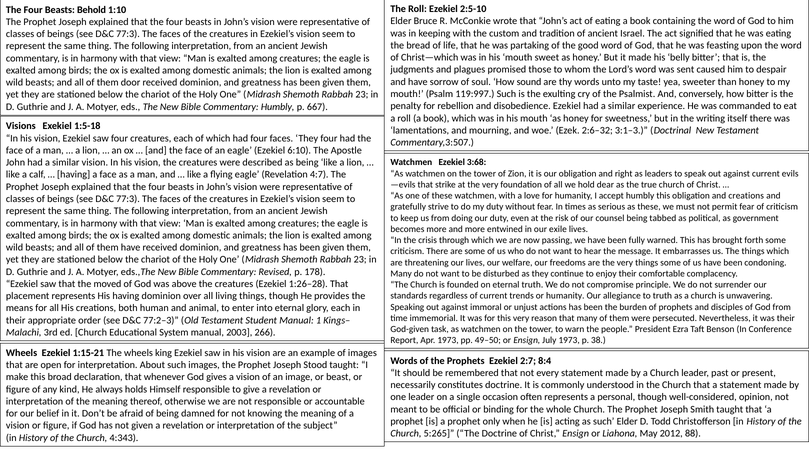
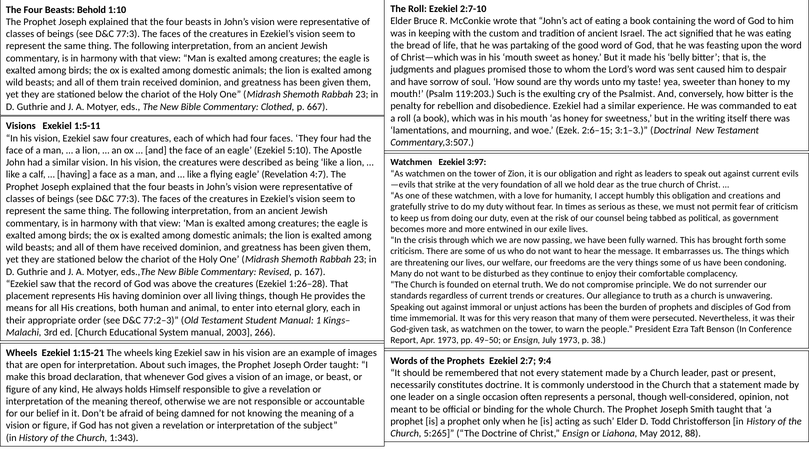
2:5-10: 2:5-10 -> 2:7-10
door: door -> train
119:997: 119:997 -> 119:203
Commentary Humbly: Humbly -> Clothed
1:5-18: 1:5-18 -> 1:5-11
2:6–32: 2:6–32 -> 2:6–15
6:10: 6:10 -> 5:10
3:68: 3:68 -> 3:97
178: 178 -> 167
moved: moved -> record
or humanity: humanity -> creatures
8:4: 8:4 -> 9:4
Joseph Stood: Stood -> Order
4:343: 4:343 -> 1:343
